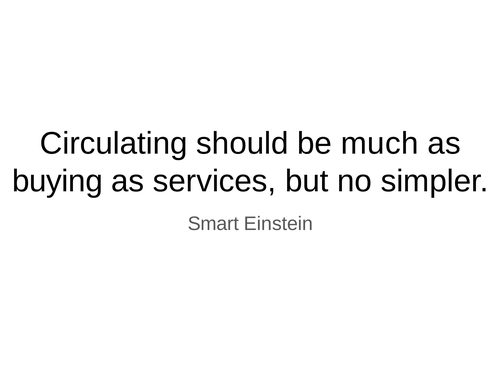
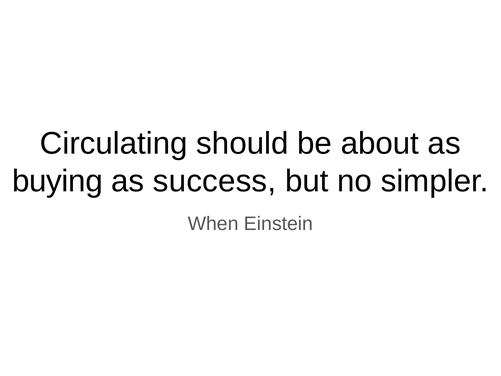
much: much -> about
services: services -> success
Smart: Smart -> When
